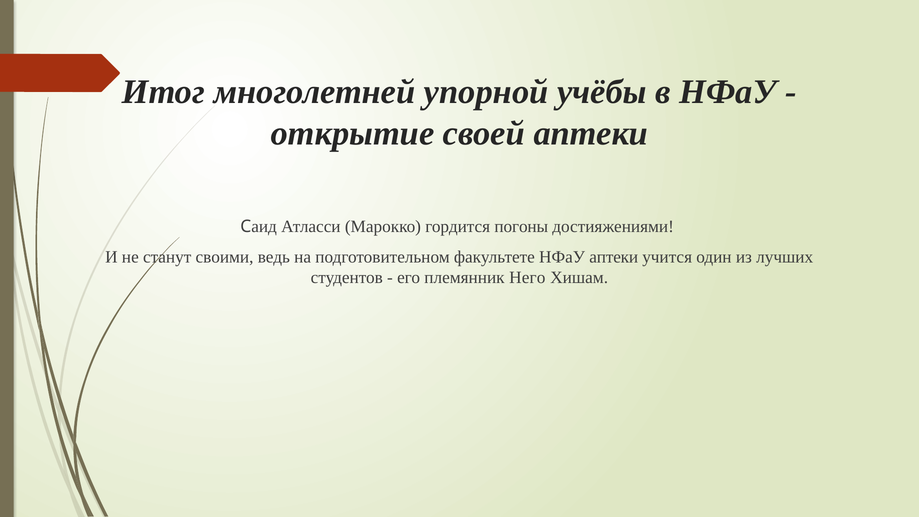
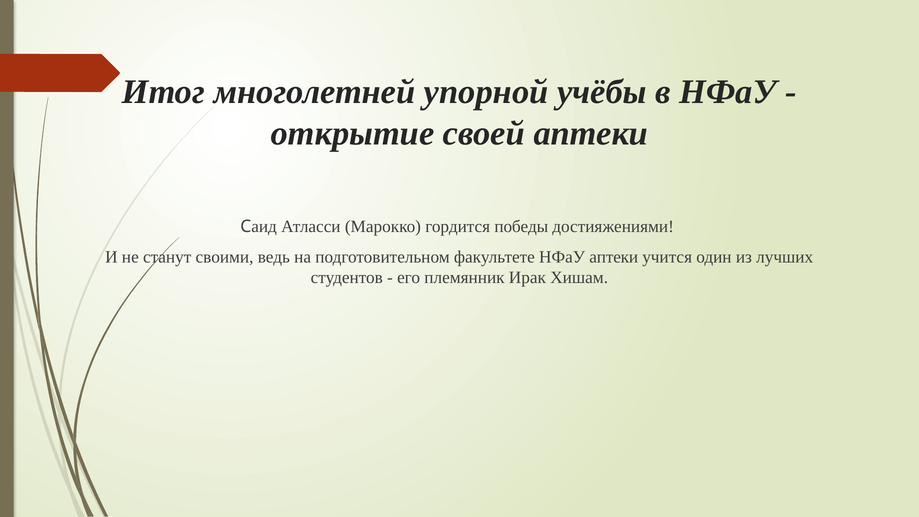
погоны: погоны -> победы
Него: Него -> Ирак
